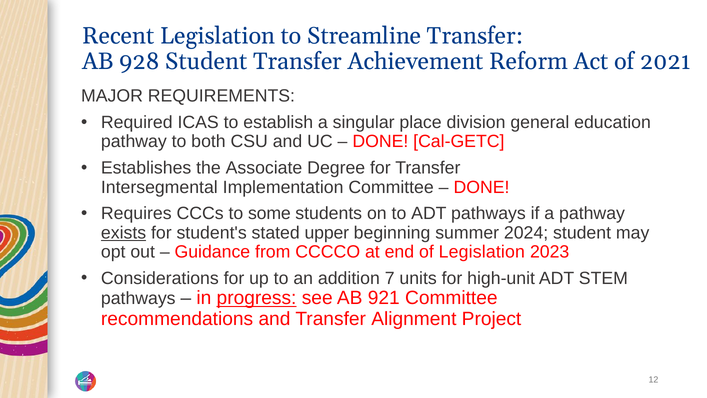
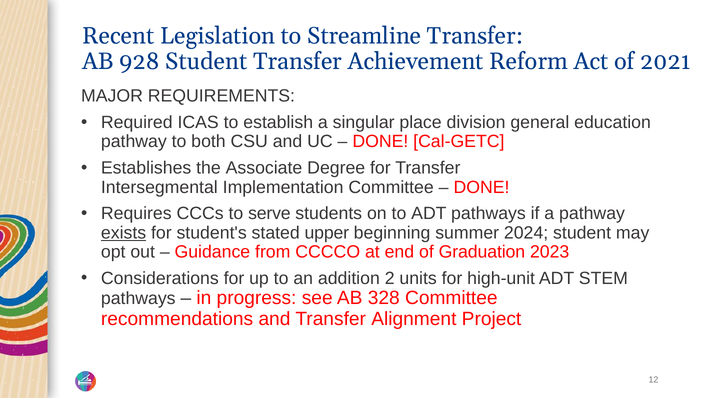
some: some -> serve
of Legislation: Legislation -> Graduation
7: 7 -> 2
progress underline: present -> none
921: 921 -> 328
